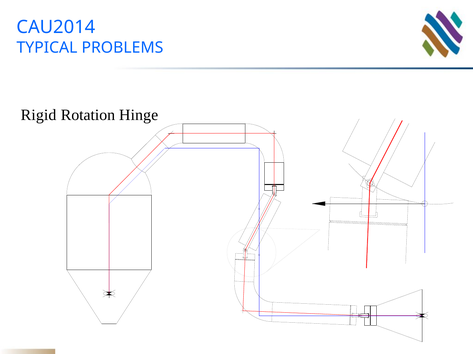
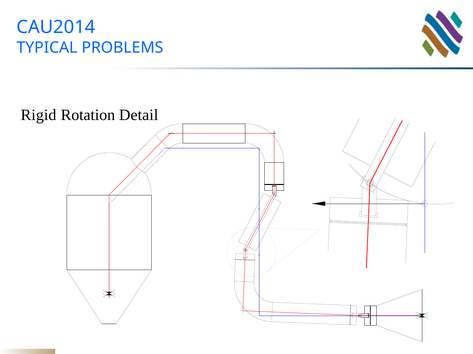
Hinge: Hinge -> Detail
